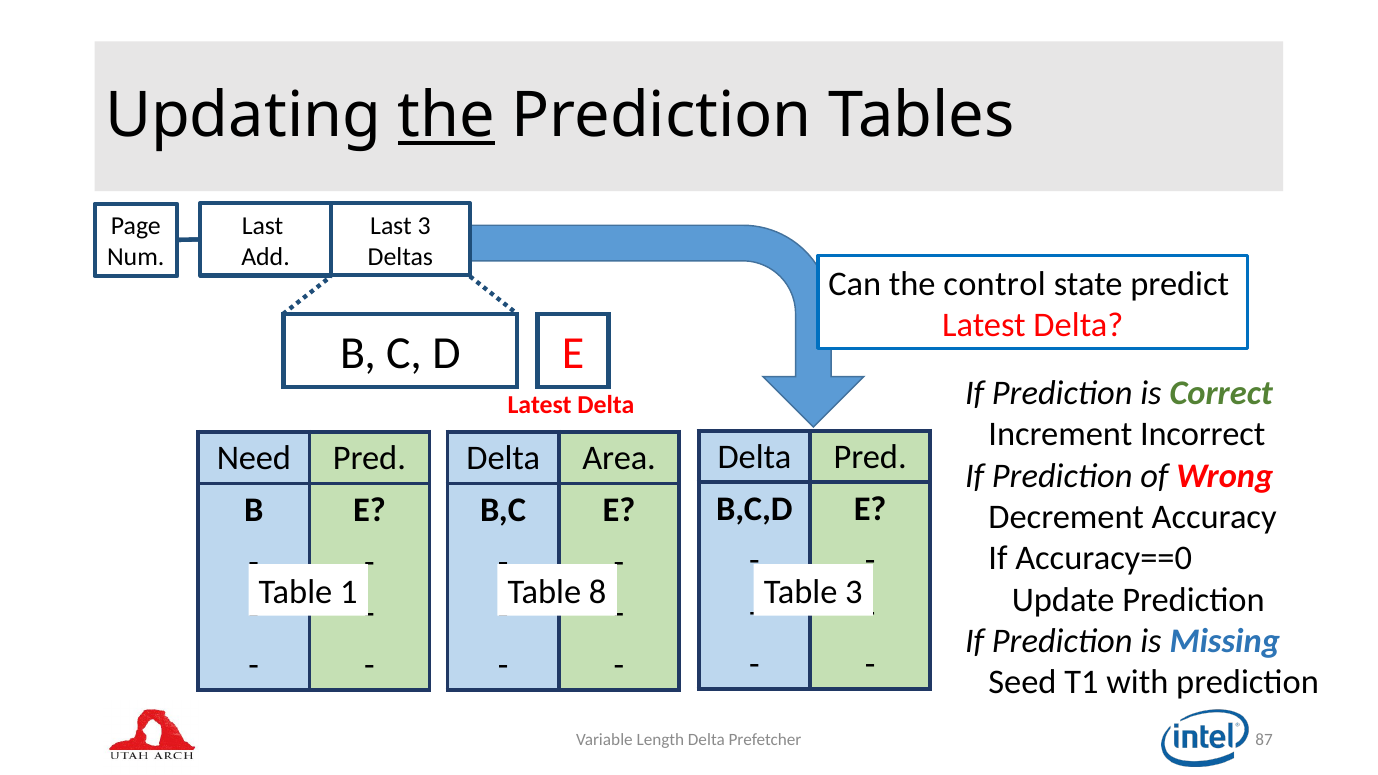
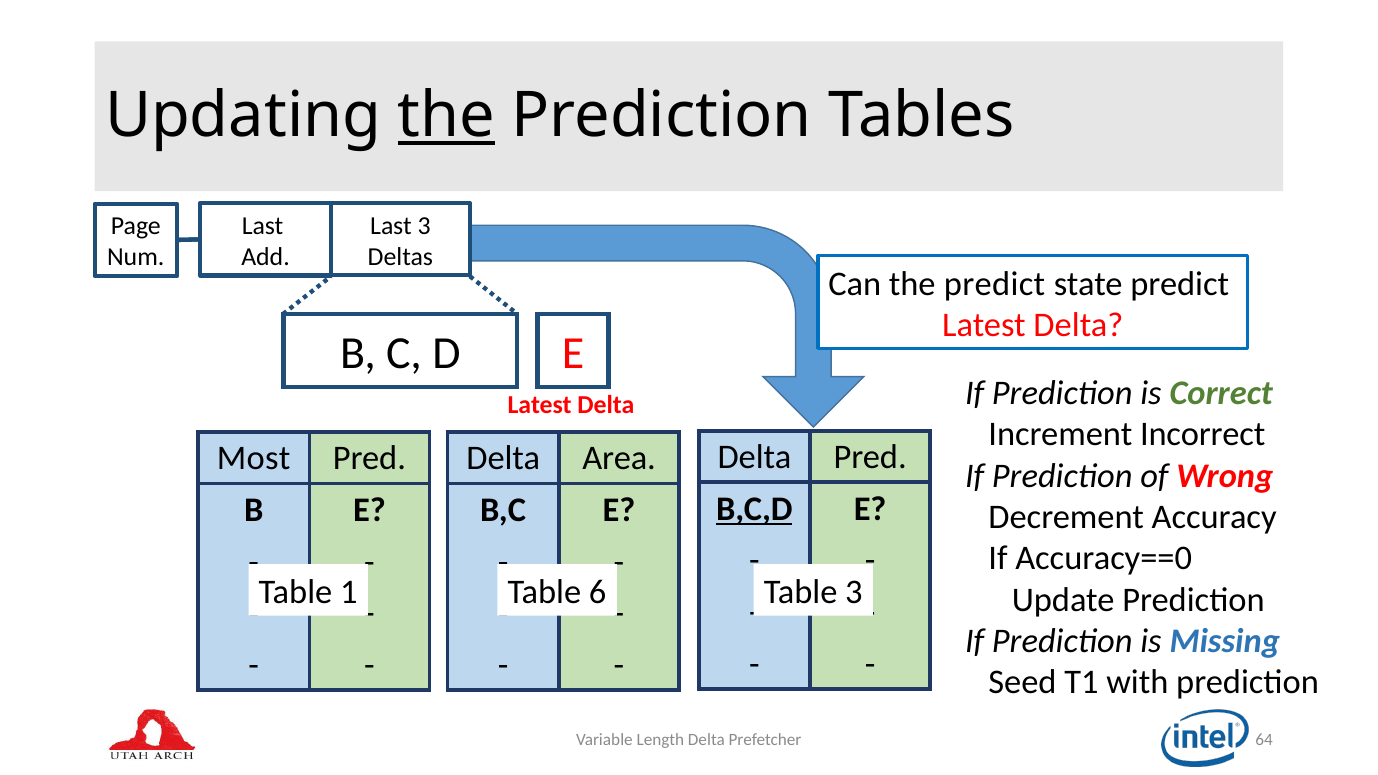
the control: control -> predict
Need: Need -> Most
B,C,D underline: none -> present
8: 8 -> 6
87: 87 -> 64
